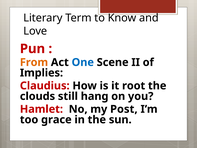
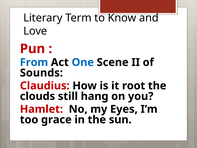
From colour: orange -> blue
Implies: Implies -> Sounds
Post: Post -> Eyes
